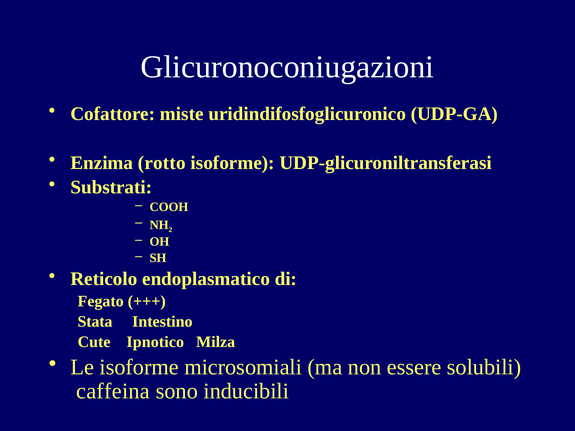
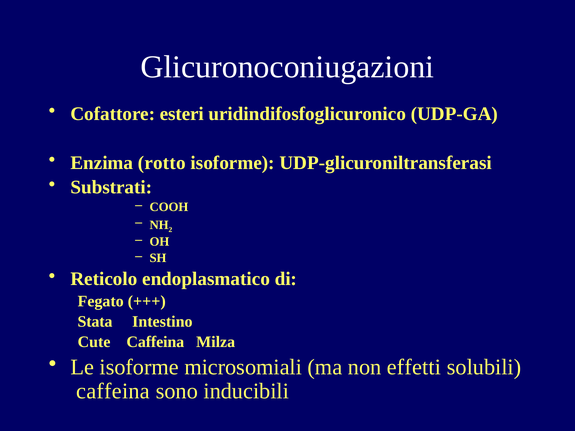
miste: miste -> esteri
Cute Ipnotico: Ipnotico -> Caffeina
essere: essere -> effetti
